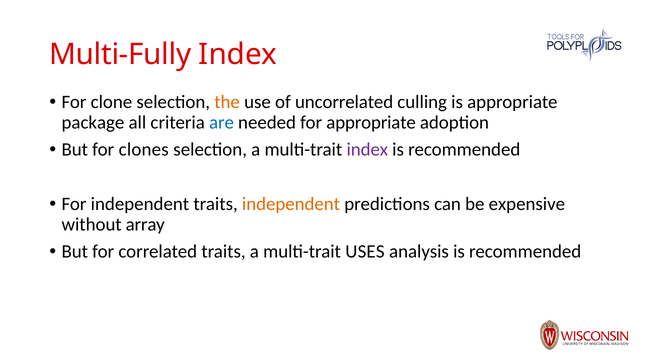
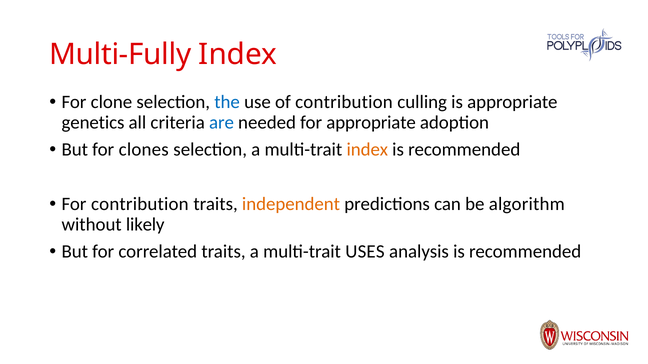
the colour: orange -> blue
of uncorrelated: uncorrelated -> contribution
package: package -> genetics
index at (367, 150) colour: purple -> orange
For independent: independent -> contribution
expensive: expensive -> algorithm
array: array -> likely
